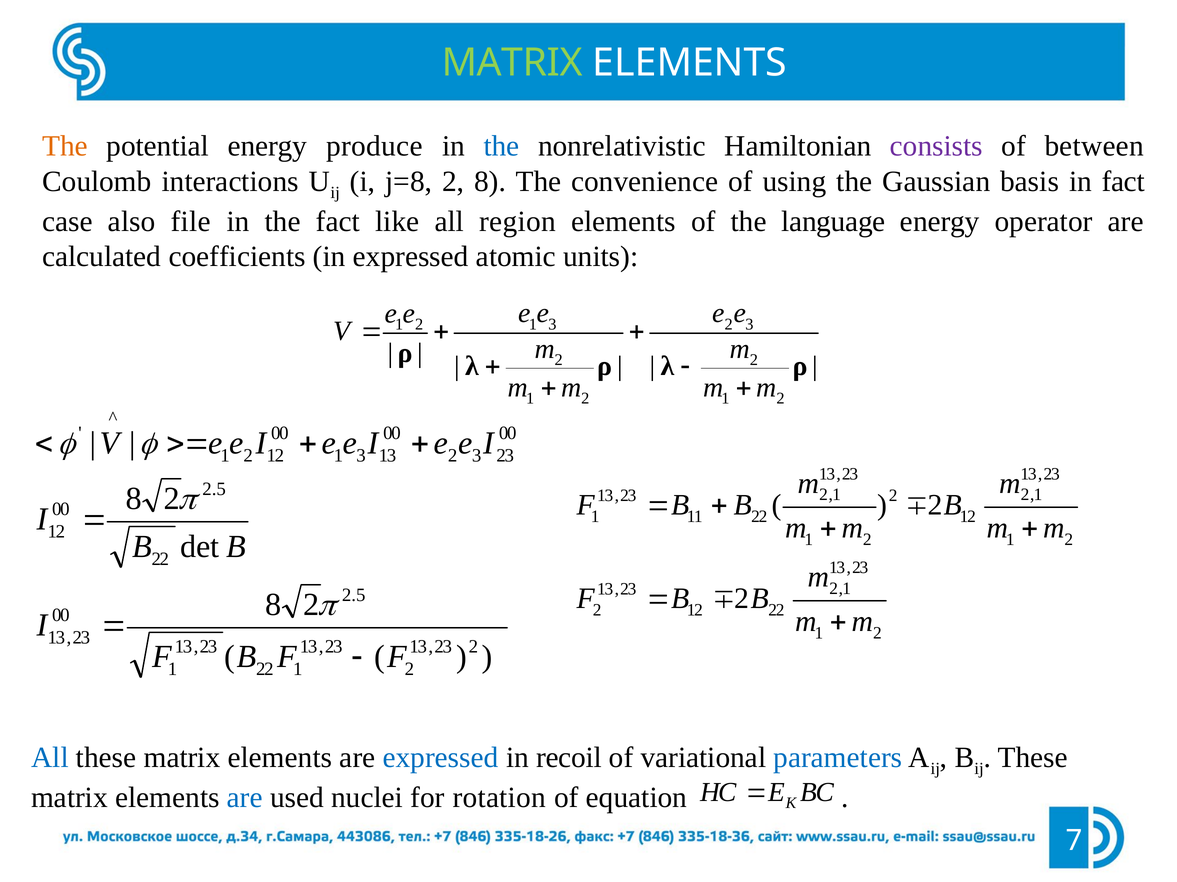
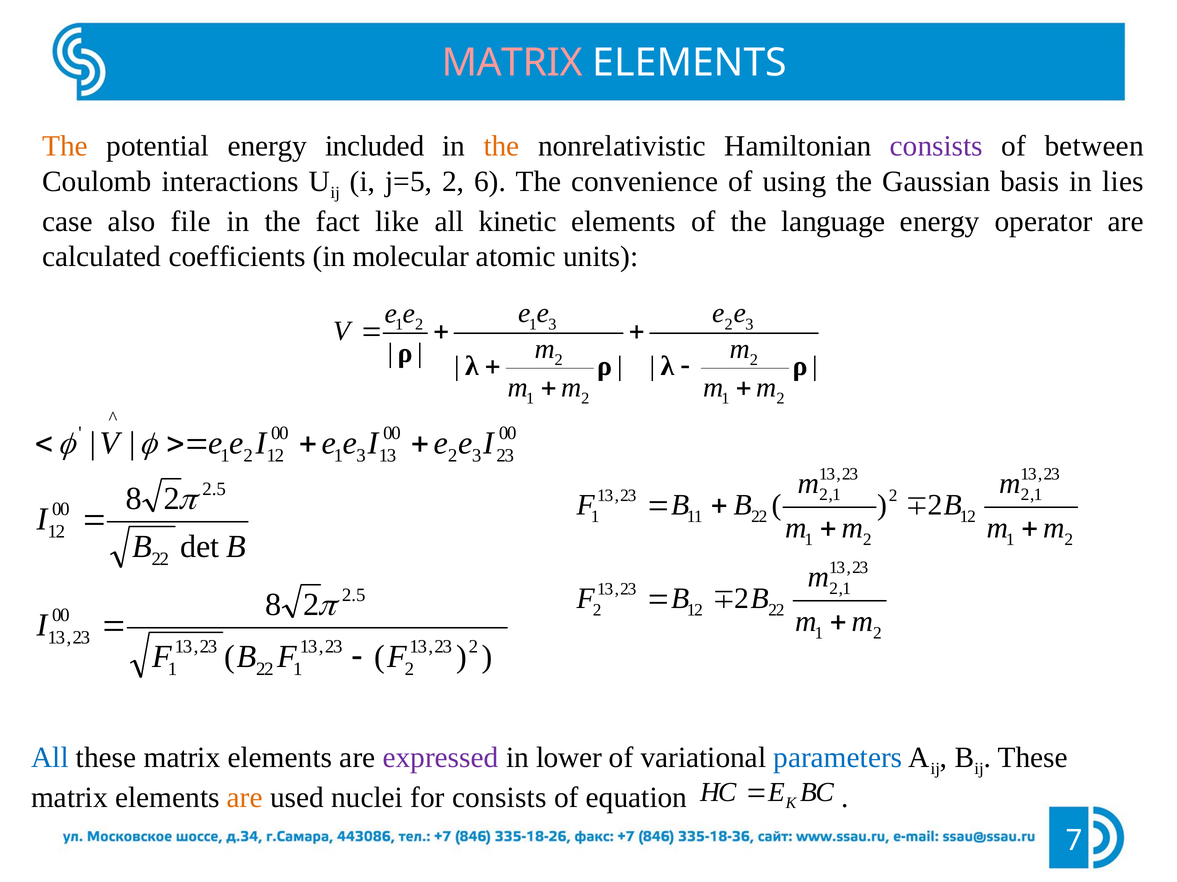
MATRIX at (512, 63) colour: light green -> pink
produce: produce -> included
the at (501, 146) colour: blue -> orange
j=8: j=8 -> j=5
8 at (490, 182): 8 -> 6
in fact: fact -> lies
region: region -> kinetic
in expressed: expressed -> molecular
expressed at (441, 758) colour: blue -> purple
recoil: recoil -> lower
are at (245, 798) colour: blue -> orange
for rotation: rotation -> consists
